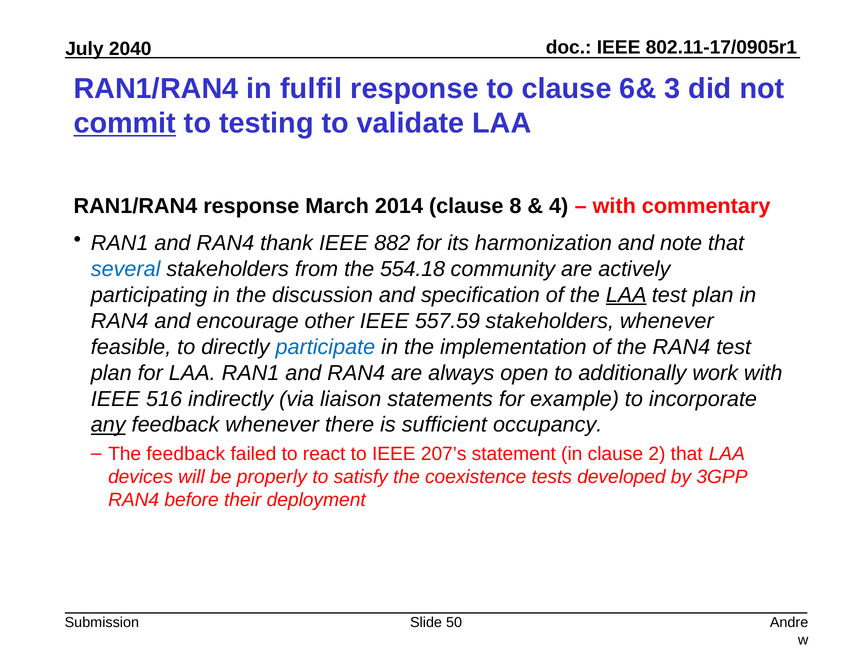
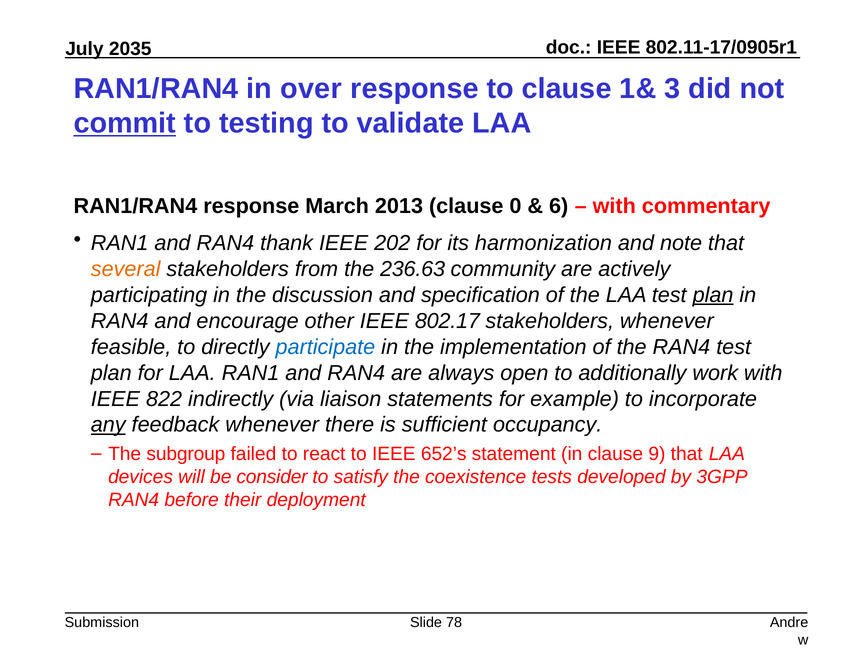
2040: 2040 -> 2035
fulfil: fulfil -> over
6&: 6& -> 1&
2014: 2014 -> 2013
8: 8 -> 0
4: 4 -> 6
882: 882 -> 202
several colour: blue -> orange
554.18: 554.18 -> 236.63
LAA at (626, 295) underline: present -> none
plan at (713, 295) underline: none -> present
557.59: 557.59 -> 802.17
516: 516 -> 822
The feedback: feedback -> subgroup
207’s: 207’s -> 652’s
2: 2 -> 9
properly: properly -> consider
50: 50 -> 78
